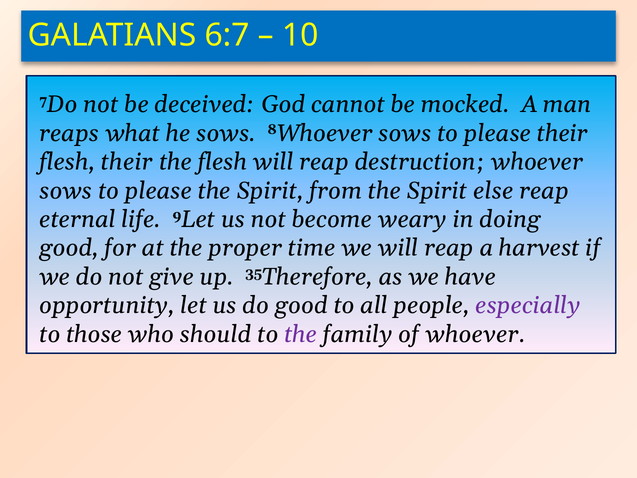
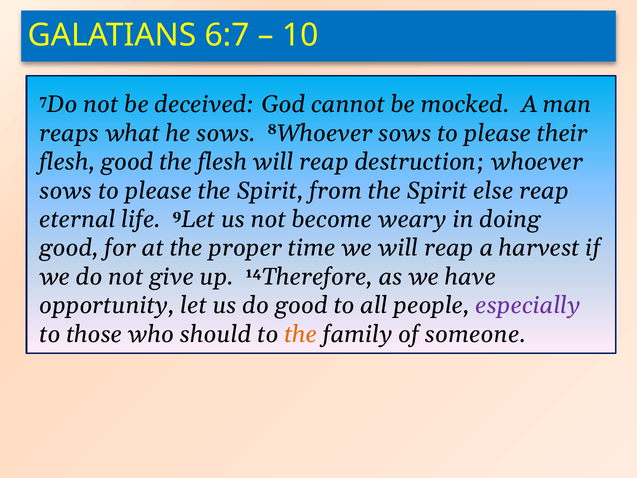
flesh their: their -> good
35: 35 -> 14
the at (301, 334) colour: purple -> orange
of whoever: whoever -> someone
